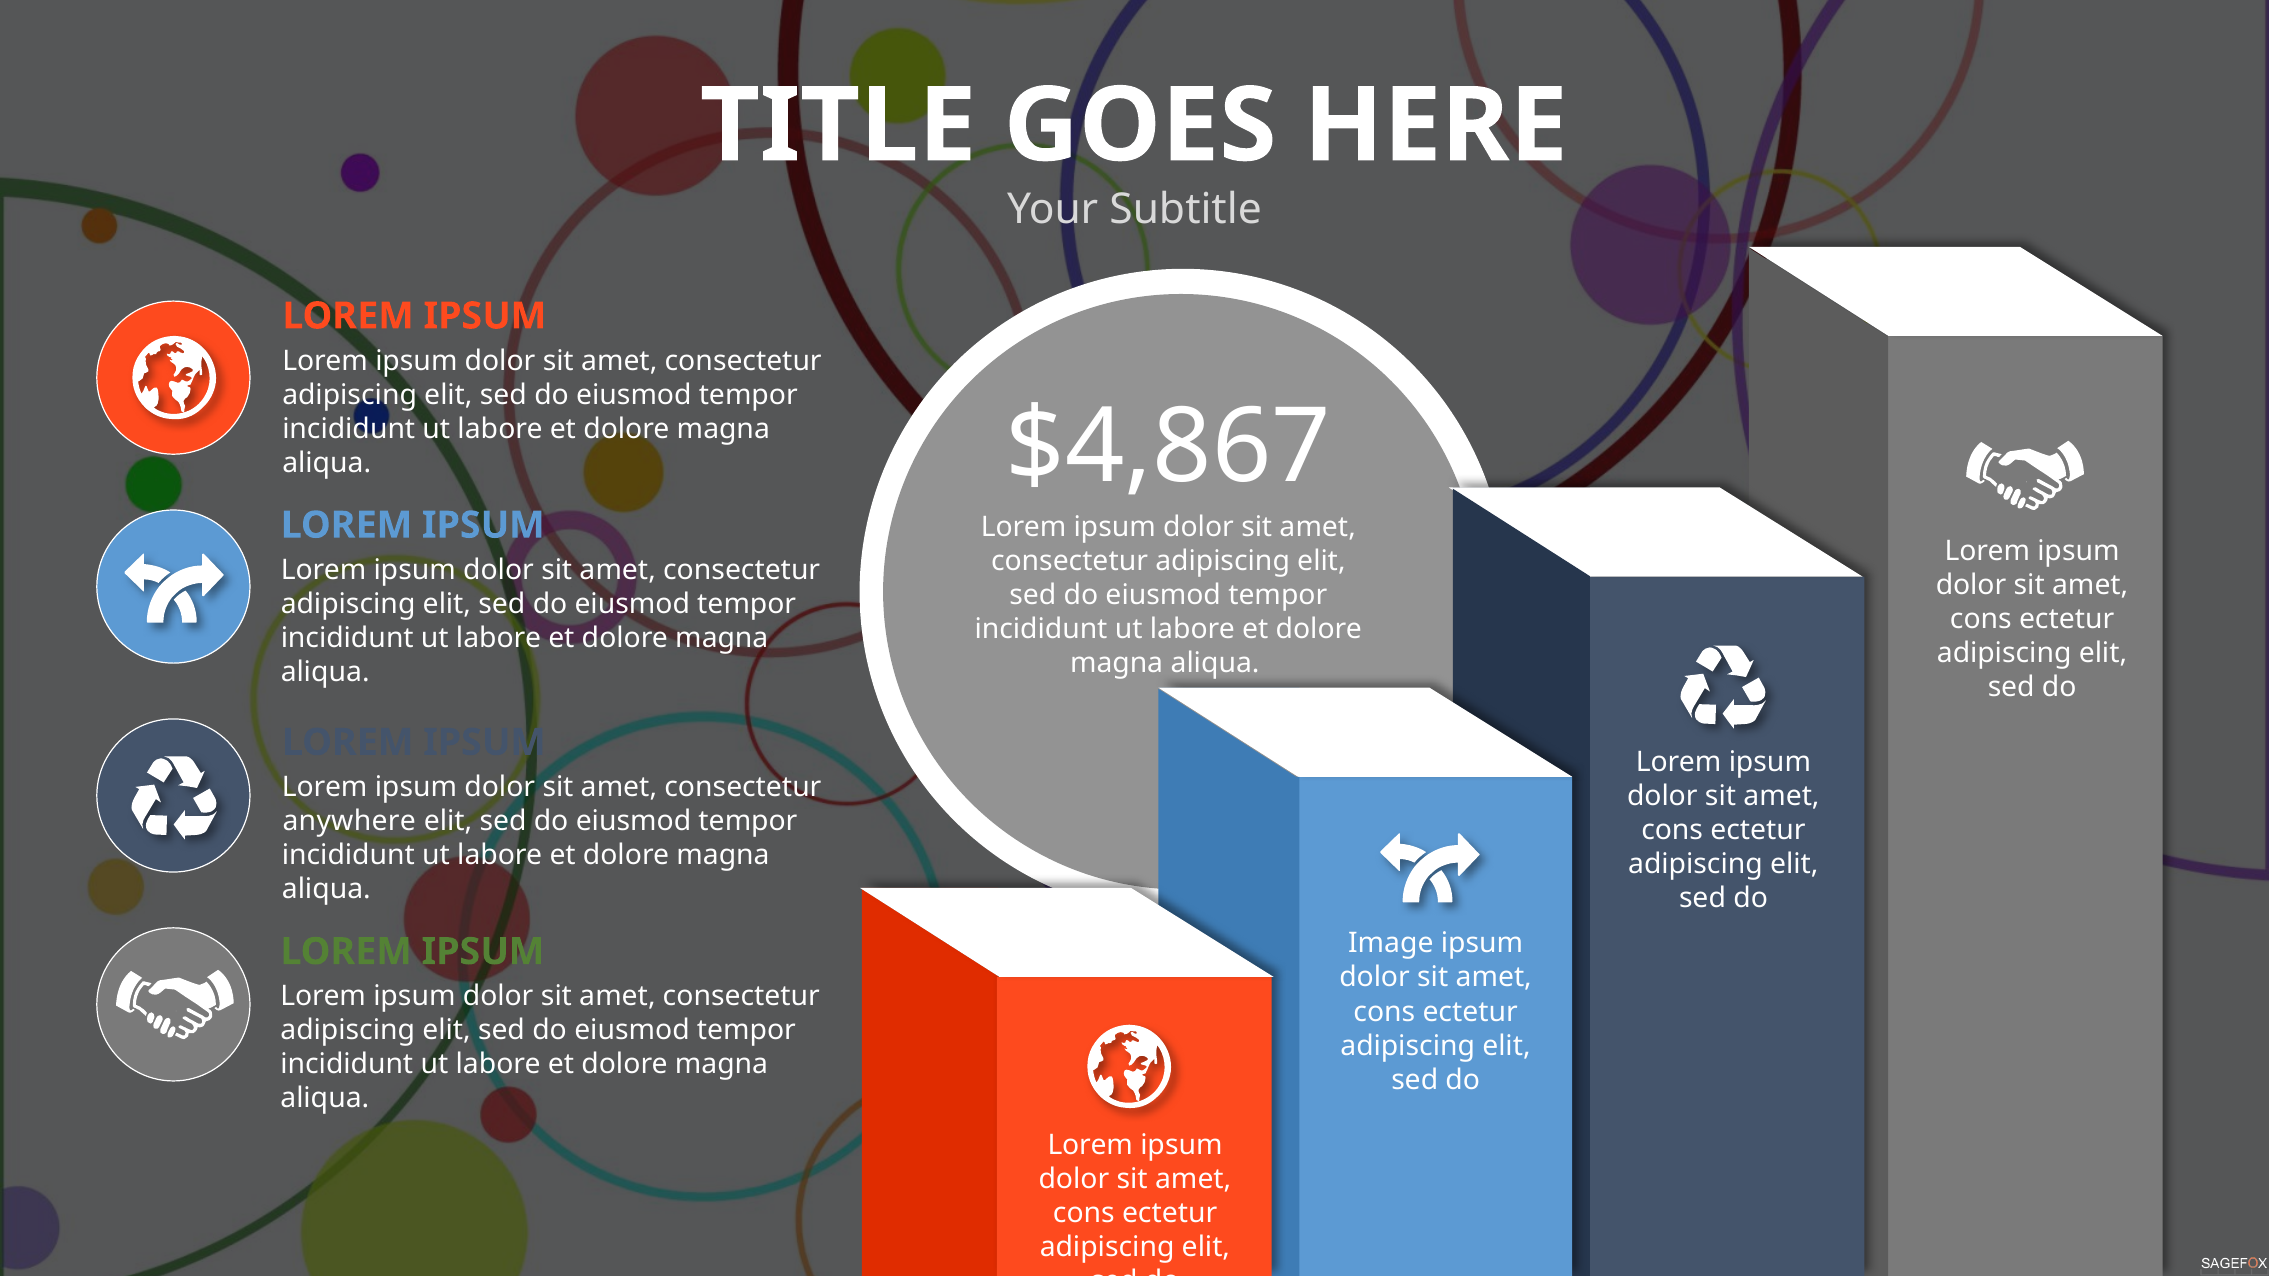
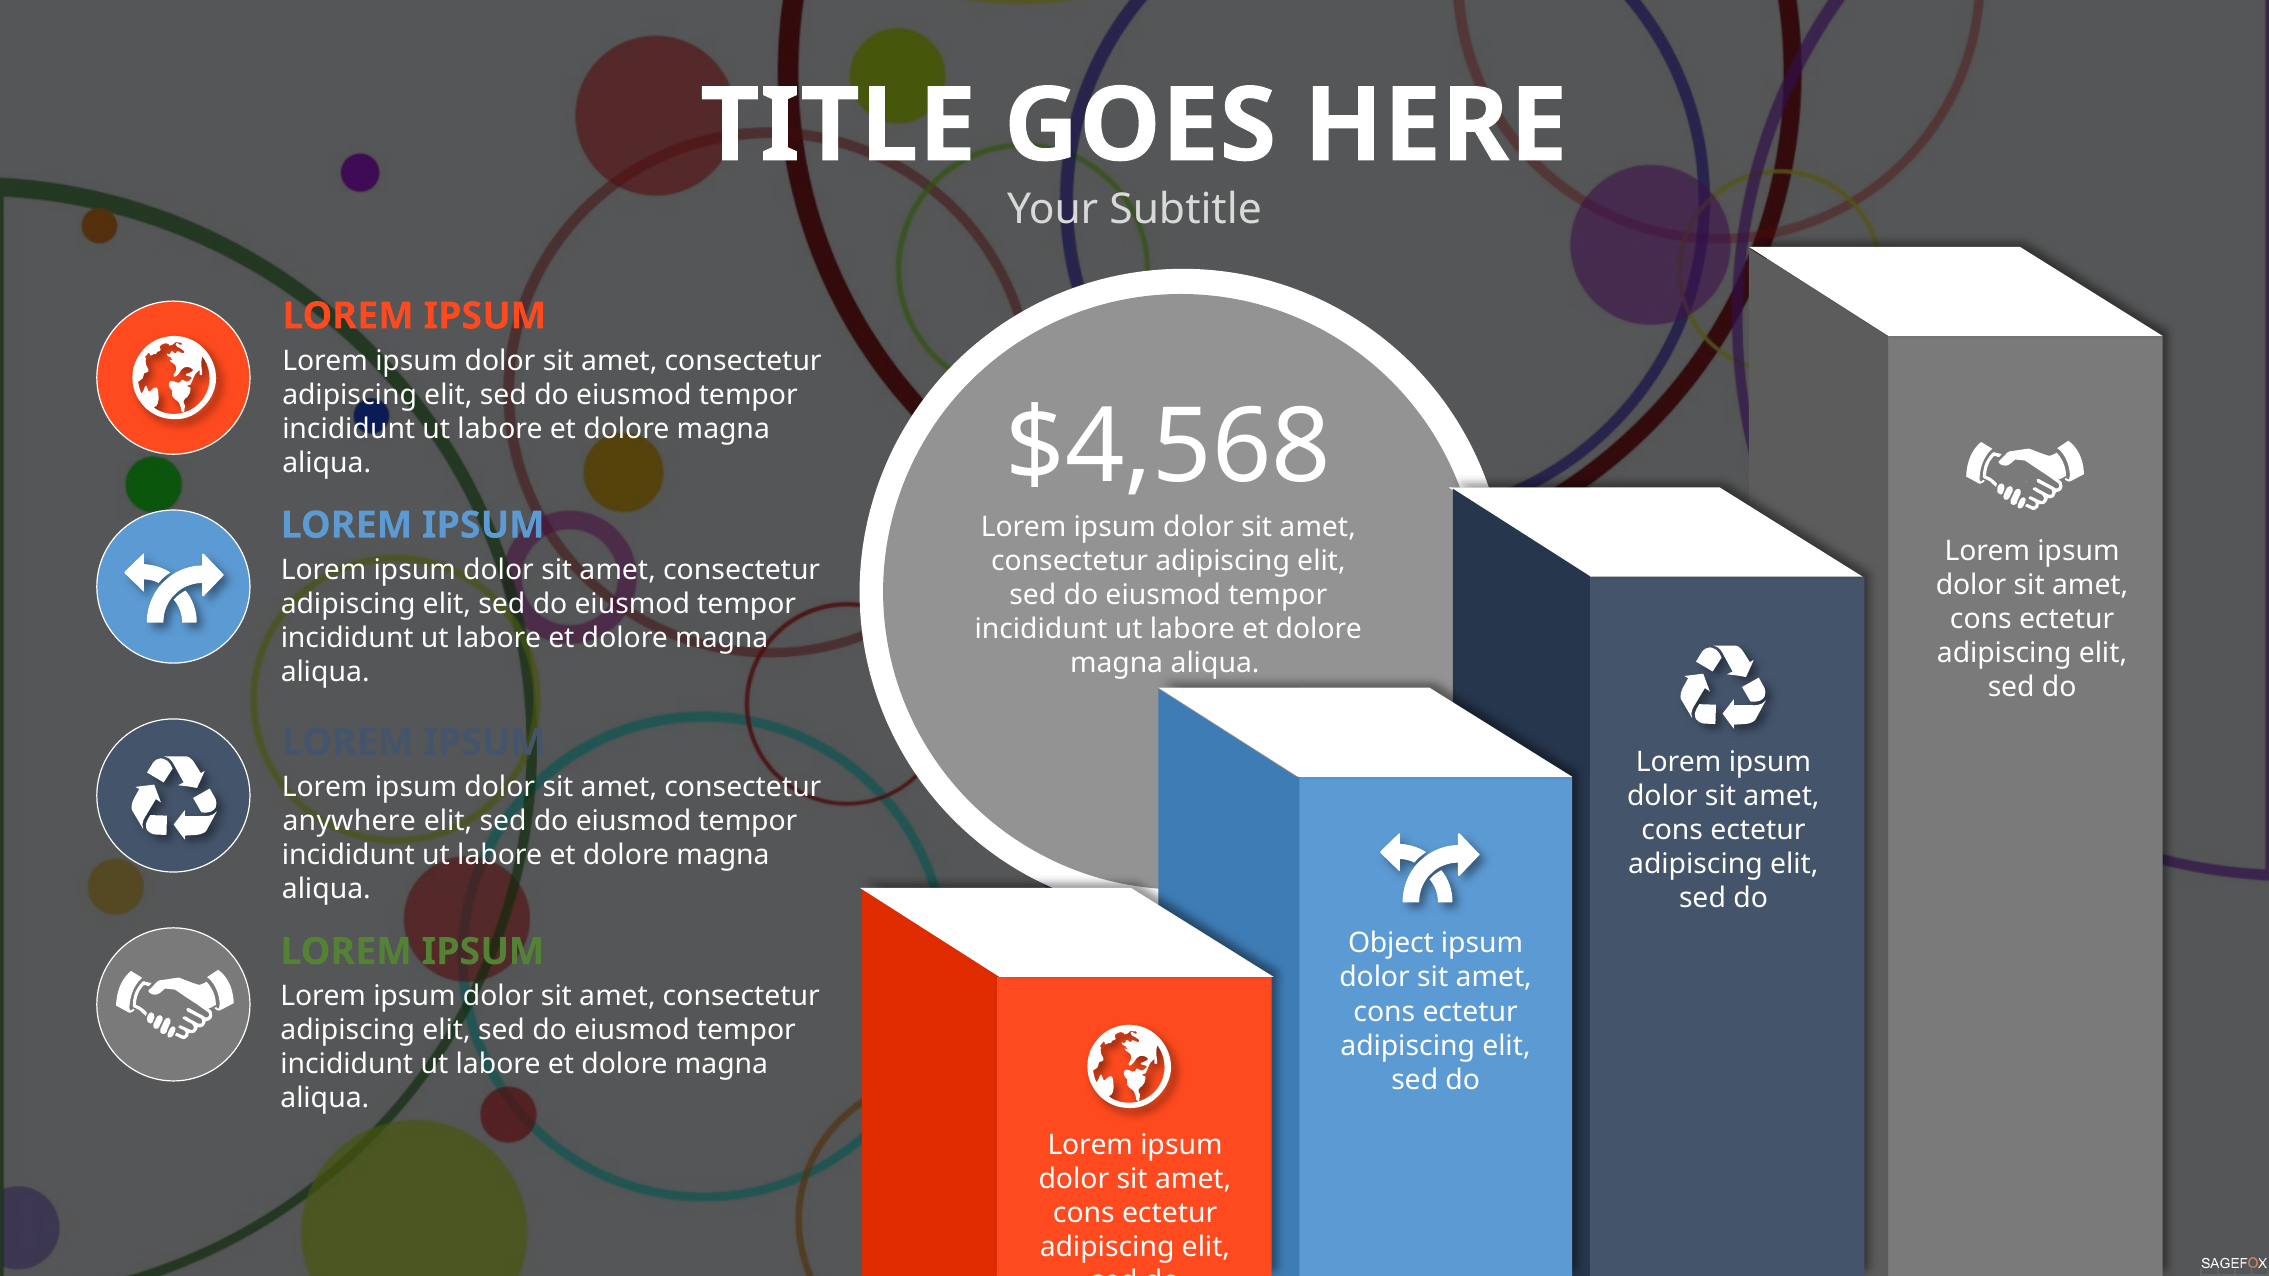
$4,867: $4,867 -> $4,568
Image: Image -> Object
